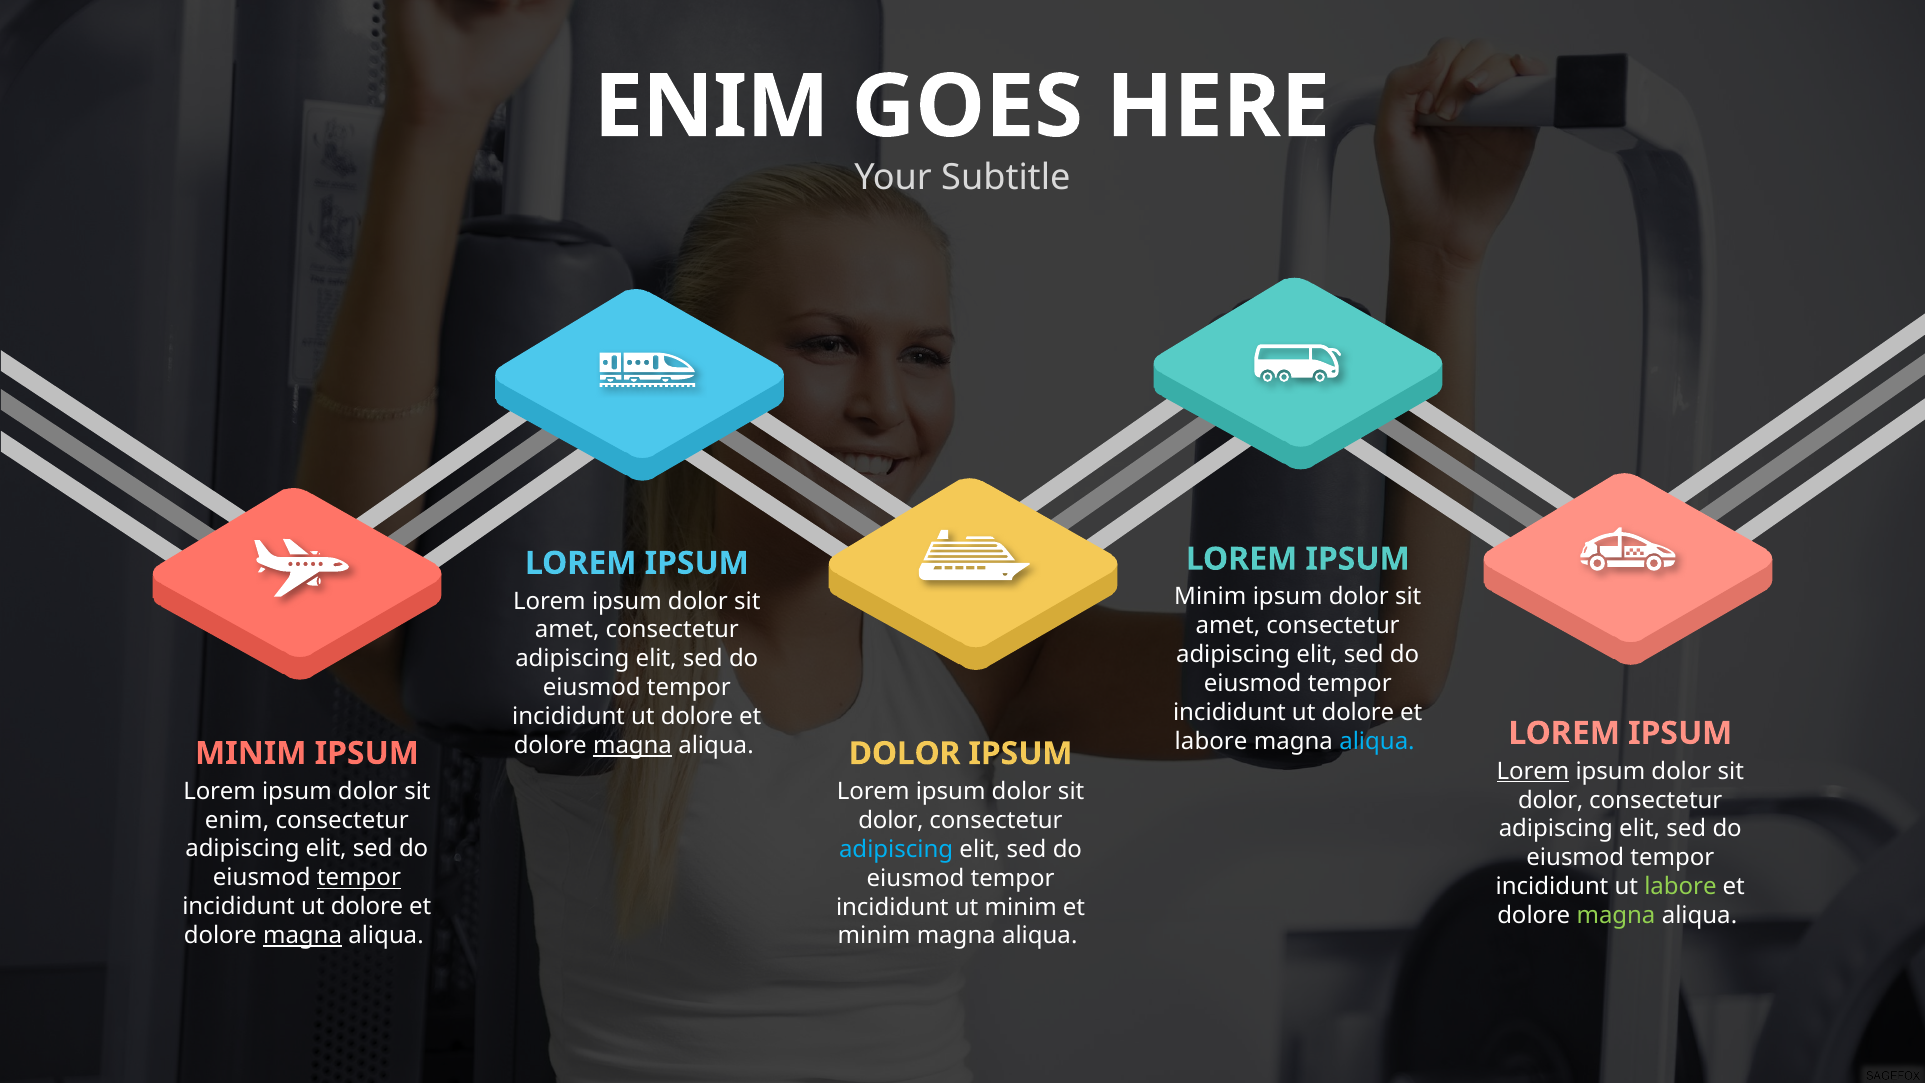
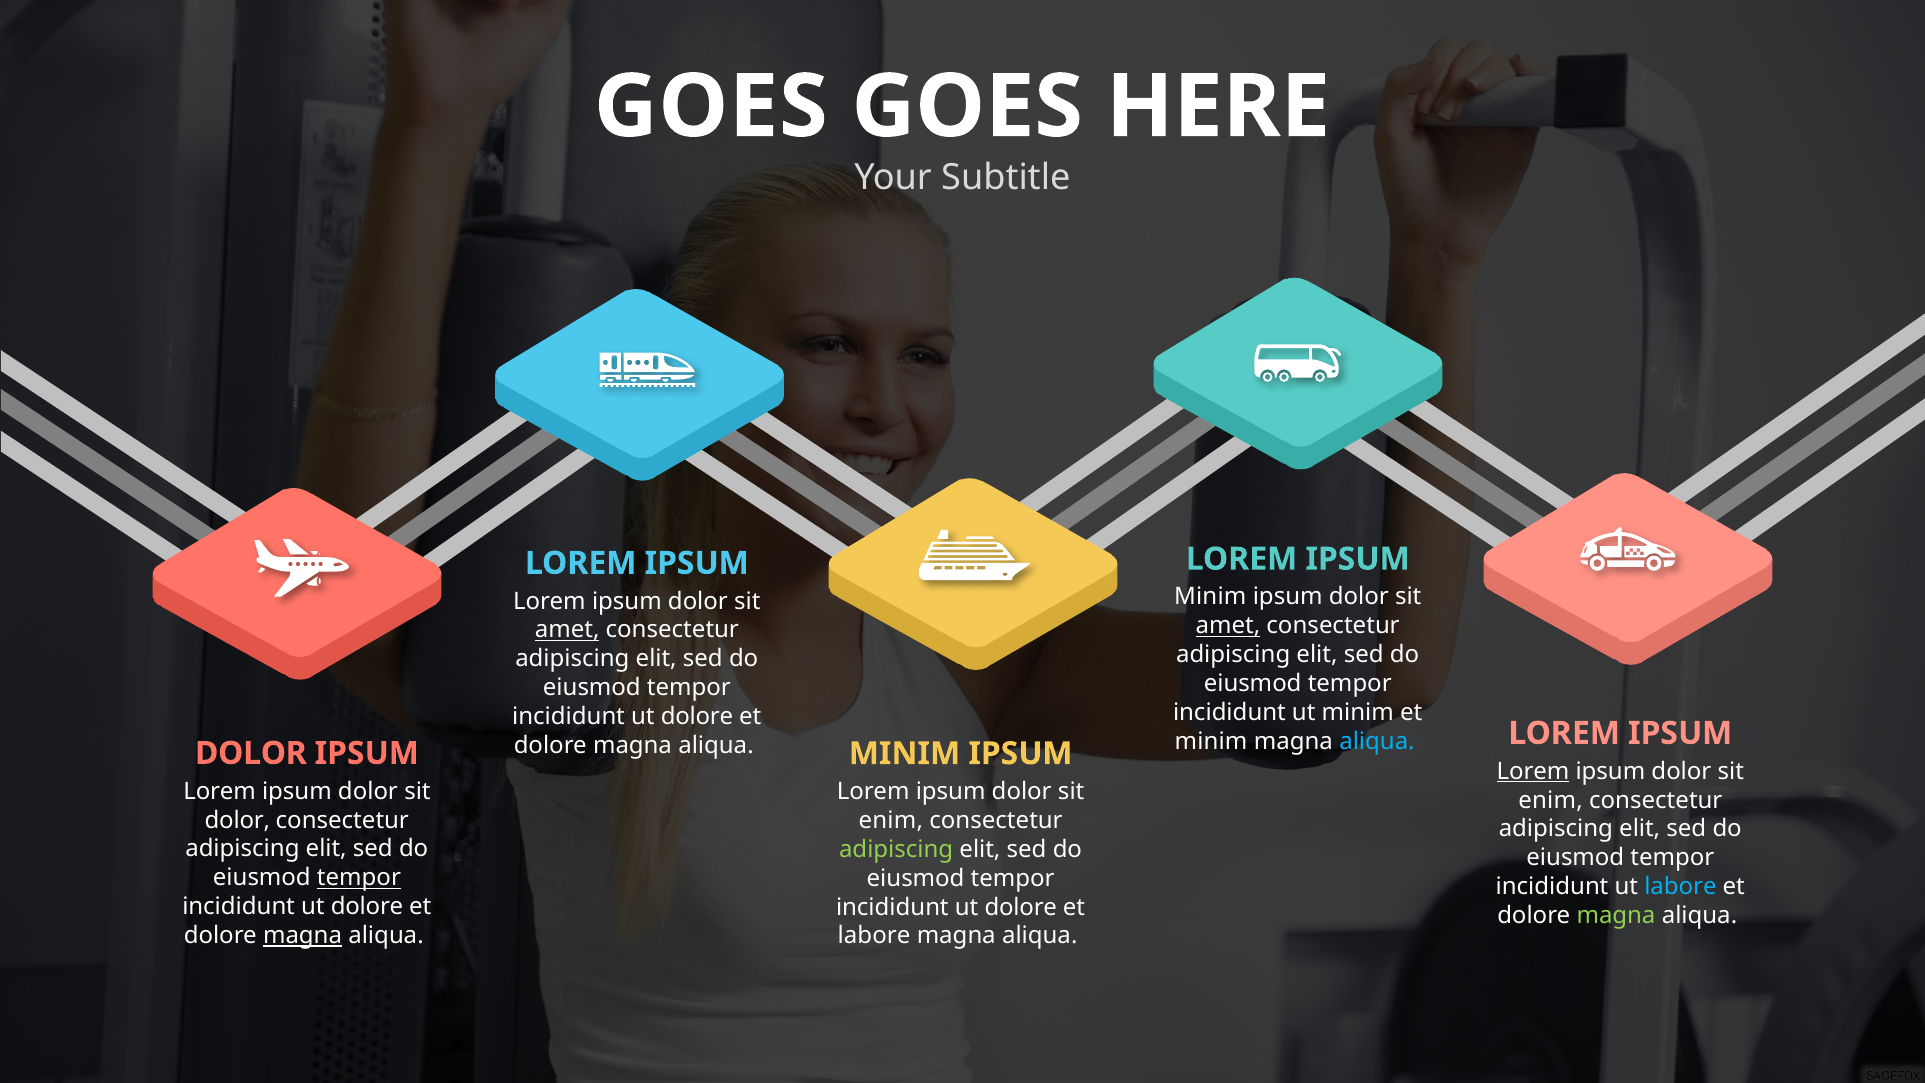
ENIM at (712, 107): ENIM -> GOES
amet at (1228, 626) underline: none -> present
amet at (567, 630) underline: none -> present
dolore at (1358, 712): dolore -> minim
labore at (1211, 741): labore -> minim
magna at (633, 745) underline: present -> none
aliqua DOLOR: DOLOR -> MINIM
MINIM at (251, 753): MINIM -> DOLOR
dolor at (1551, 800): dolor -> enim
enim at (237, 820): enim -> dolor
dolor at (891, 820): dolor -> enim
adipiscing at (896, 849) colour: light blue -> light green
labore at (1680, 887) colour: light green -> light blue
minim at (1021, 907): minim -> dolore
minim at (874, 936): minim -> labore
